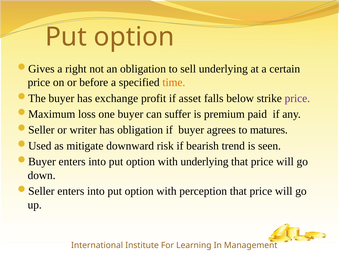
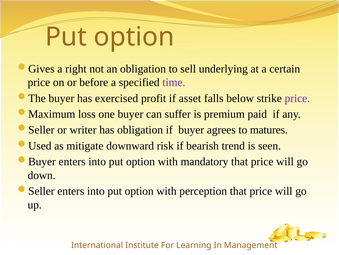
time colour: orange -> purple
exchange: exchange -> exercised
with underlying: underlying -> mandatory
